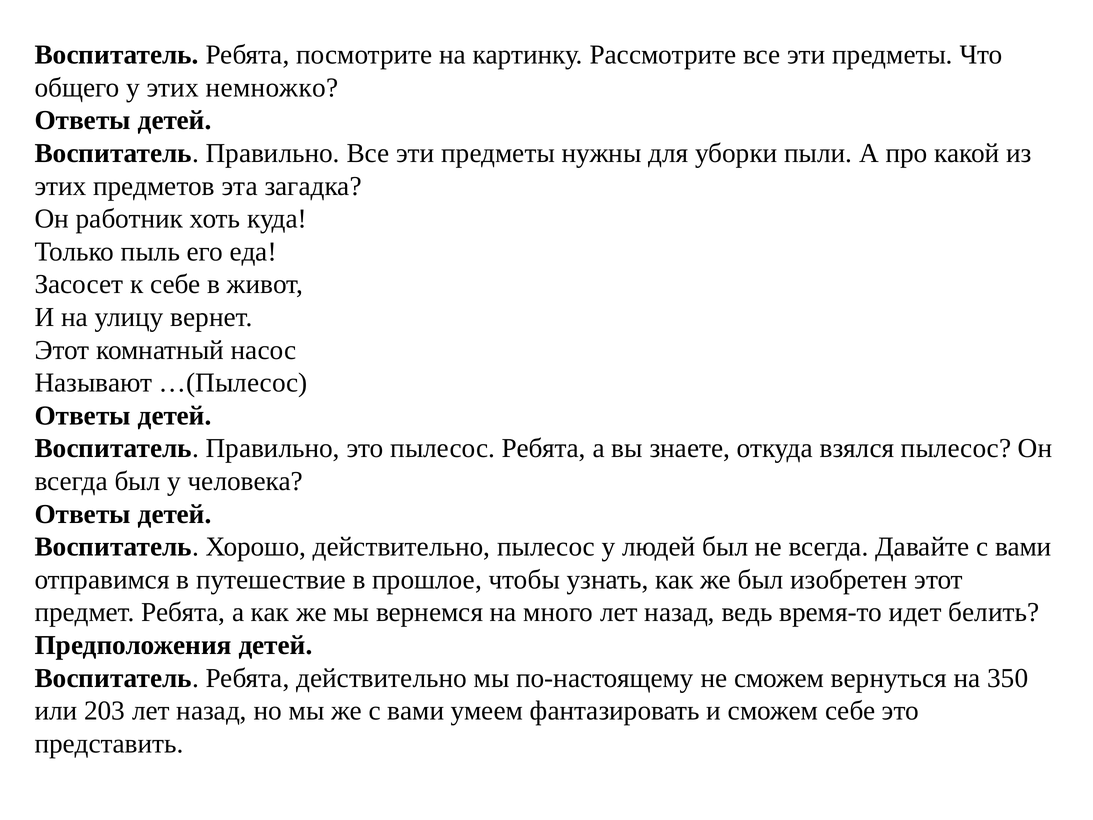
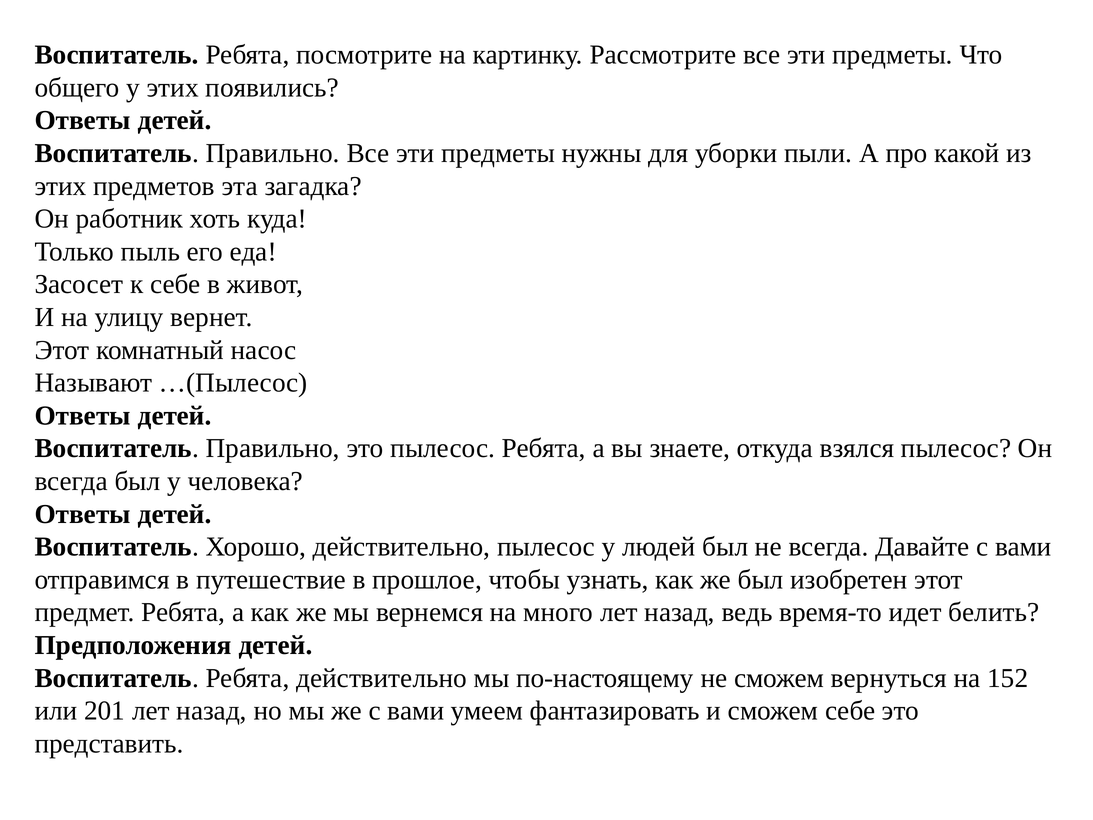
немножко: немножко -> появились
350: 350 -> 152
203: 203 -> 201
